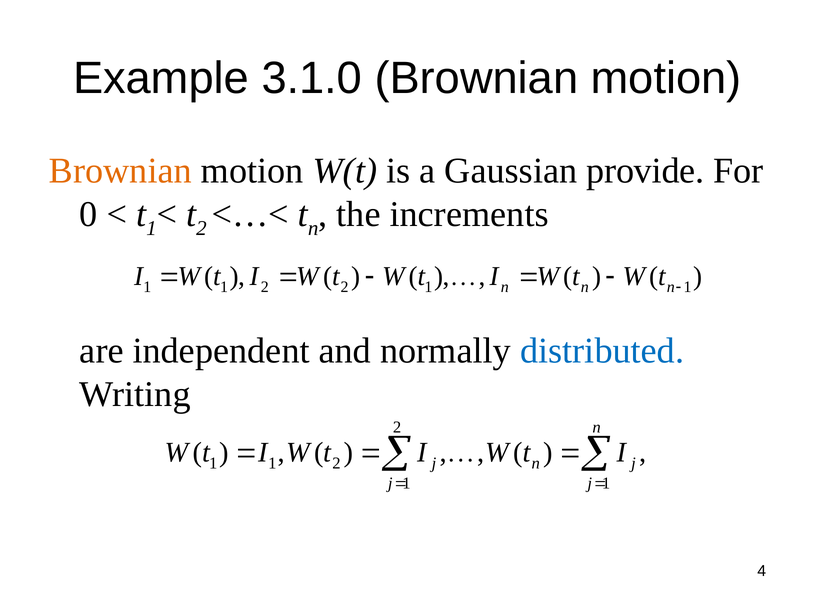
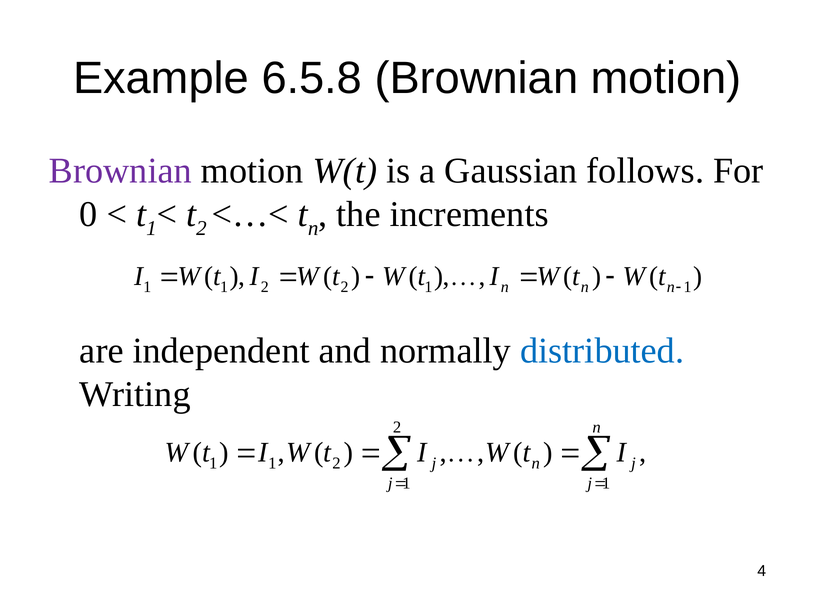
3.1.0: 3.1.0 -> 6.5.8
Brownian at (120, 171) colour: orange -> purple
provide: provide -> follows
